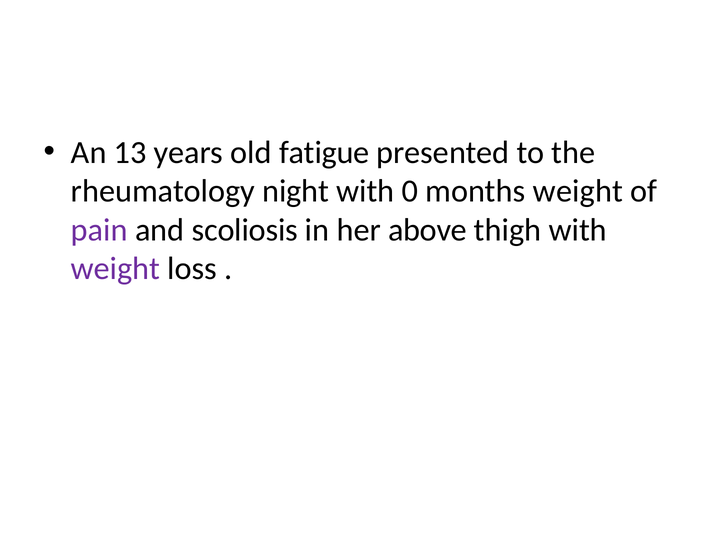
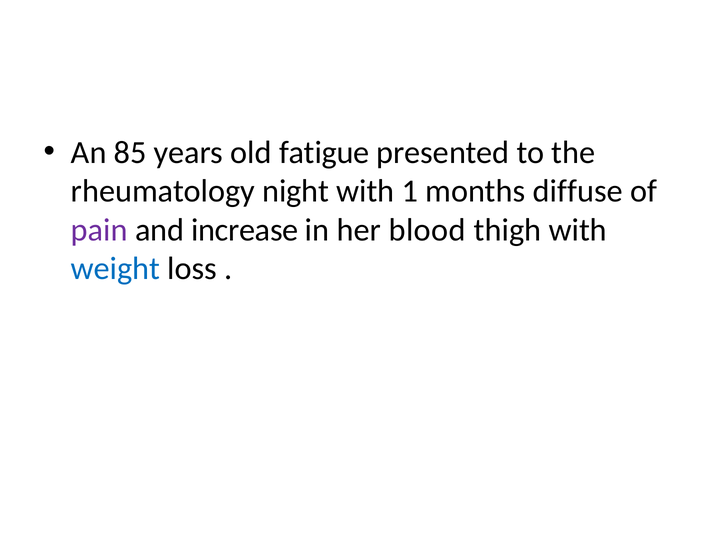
13: 13 -> 85
0: 0 -> 1
months weight: weight -> diffuse
scoliosis: scoliosis -> increase
above: above -> blood
weight at (115, 269) colour: purple -> blue
